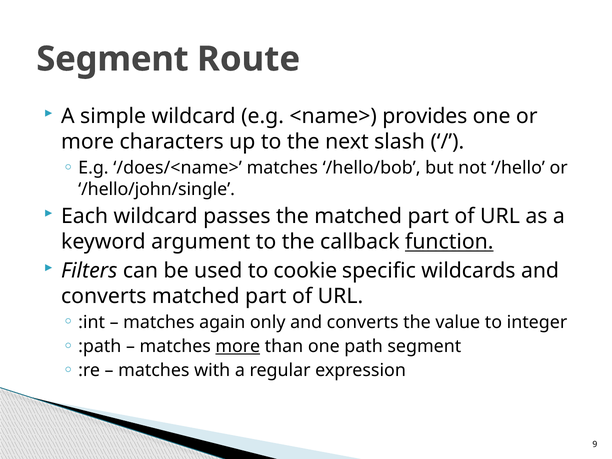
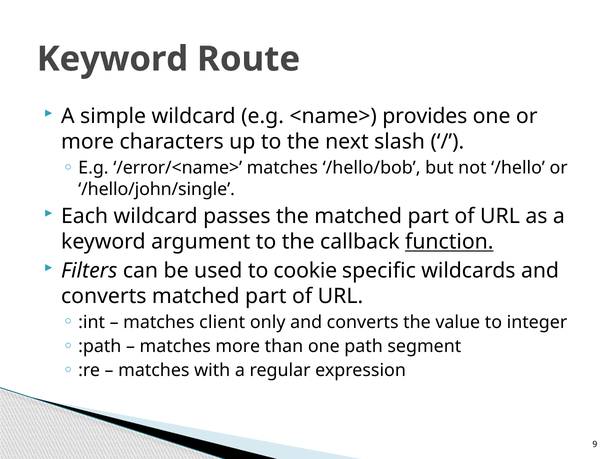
Segment at (112, 59): Segment -> Keyword
/does/<name>: /does/<name> -> /error/<name>
again: again -> client
more at (238, 346) underline: present -> none
